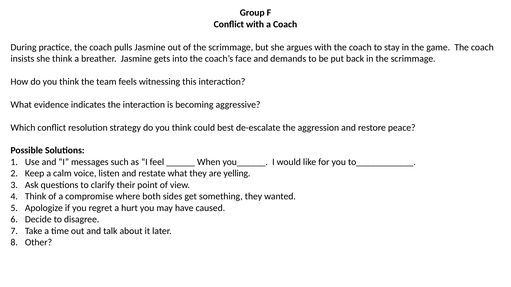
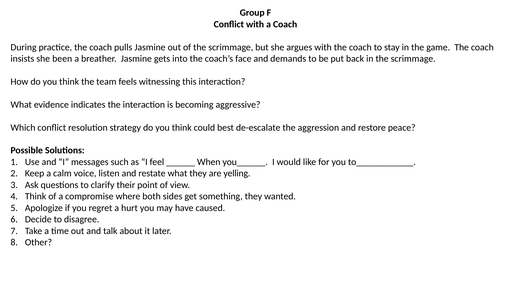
she think: think -> been
